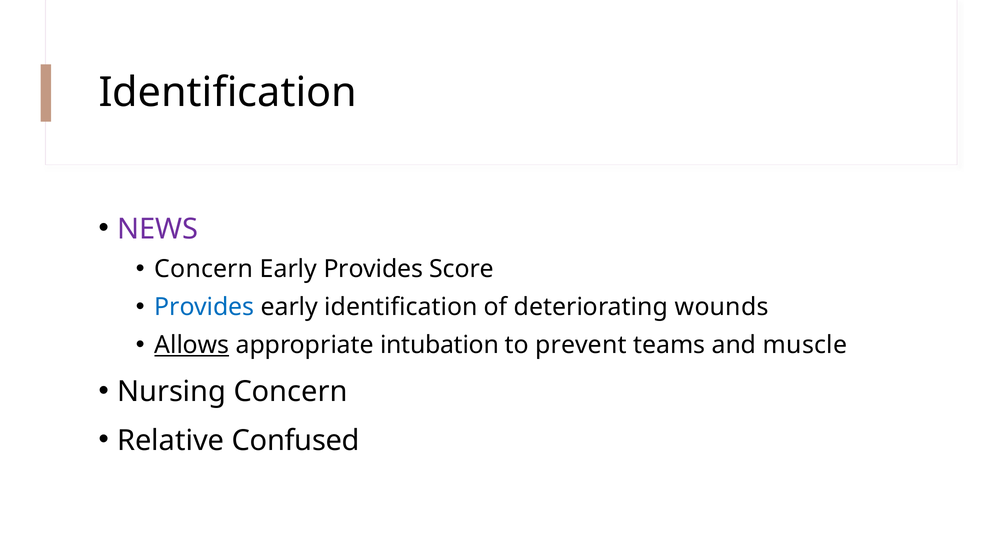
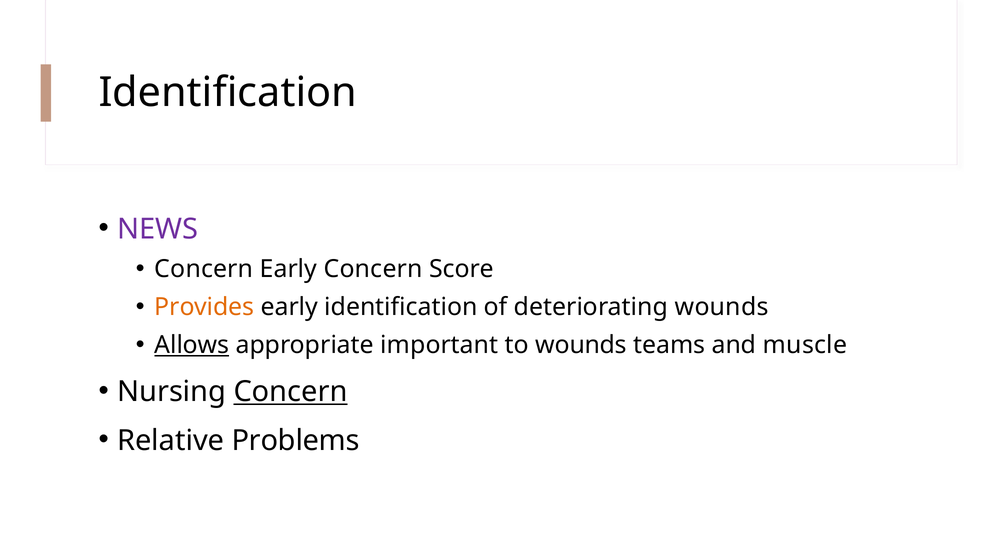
Early Provides: Provides -> Concern
Provides at (204, 307) colour: blue -> orange
intubation: intubation -> important
to prevent: prevent -> wounds
Concern at (291, 392) underline: none -> present
Confused: Confused -> Problems
